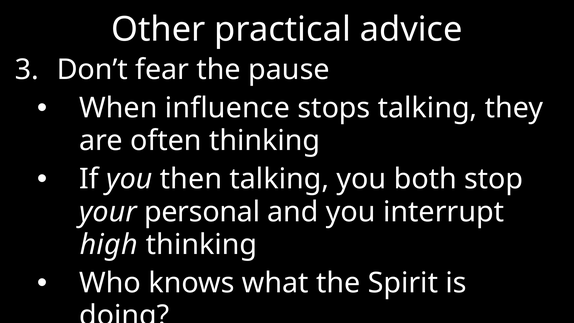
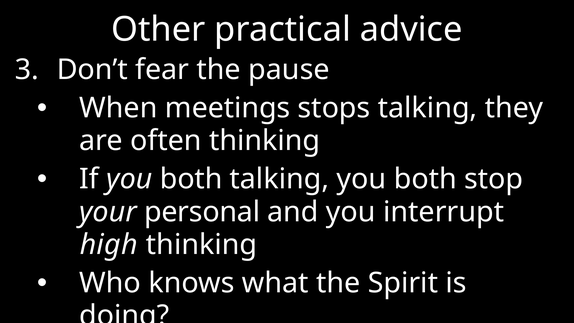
influence: influence -> meetings
If you then: then -> both
